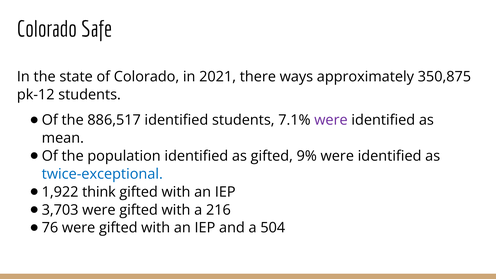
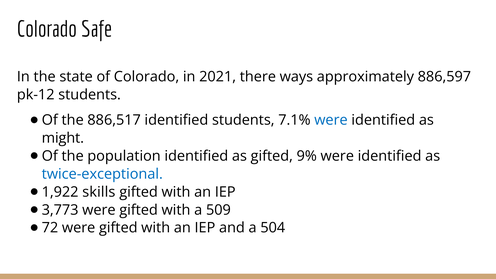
350,875: 350,875 -> 886,597
were at (331, 120) colour: purple -> blue
mean: mean -> might
think: think -> skills
3,703: 3,703 -> 3,773
216: 216 -> 509
76: 76 -> 72
